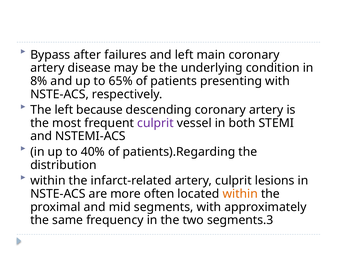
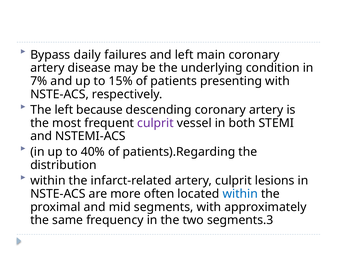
after: after -> daily
8%: 8% -> 7%
65%: 65% -> 15%
within at (240, 194) colour: orange -> blue
